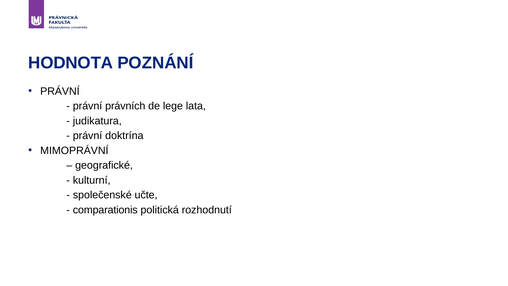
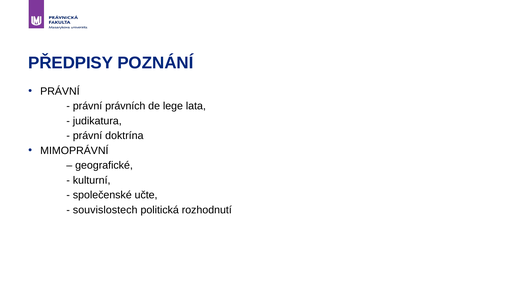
HODNOTA: HODNOTA -> PŘEDPISY
comparationis: comparationis -> souvislostech
